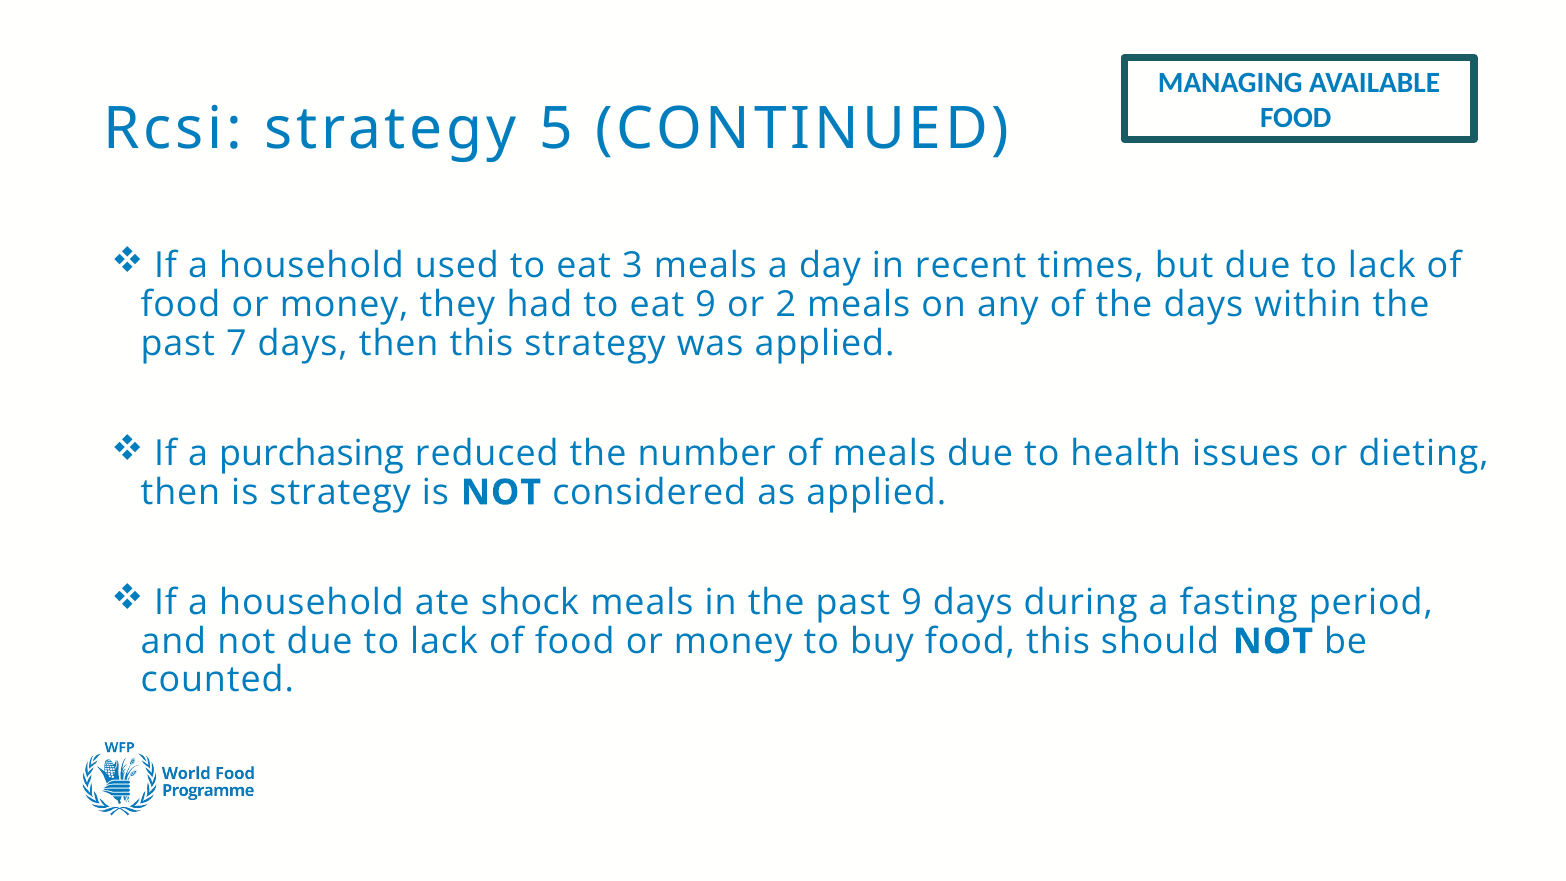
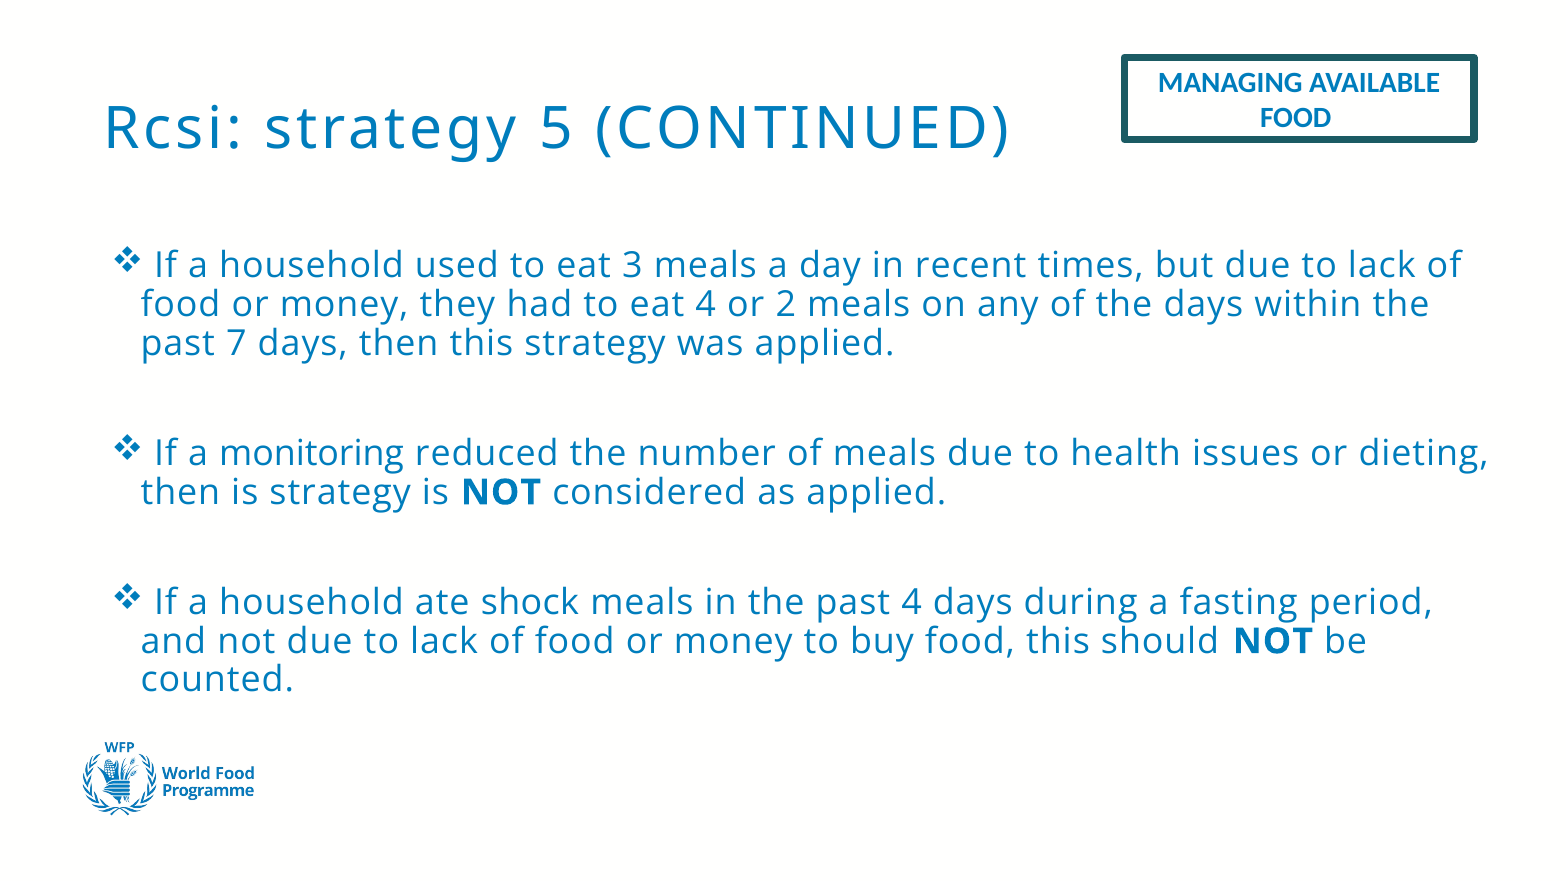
eat 9: 9 -> 4
purchasing: purchasing -> monitoring
past 9: 9 -> 4
